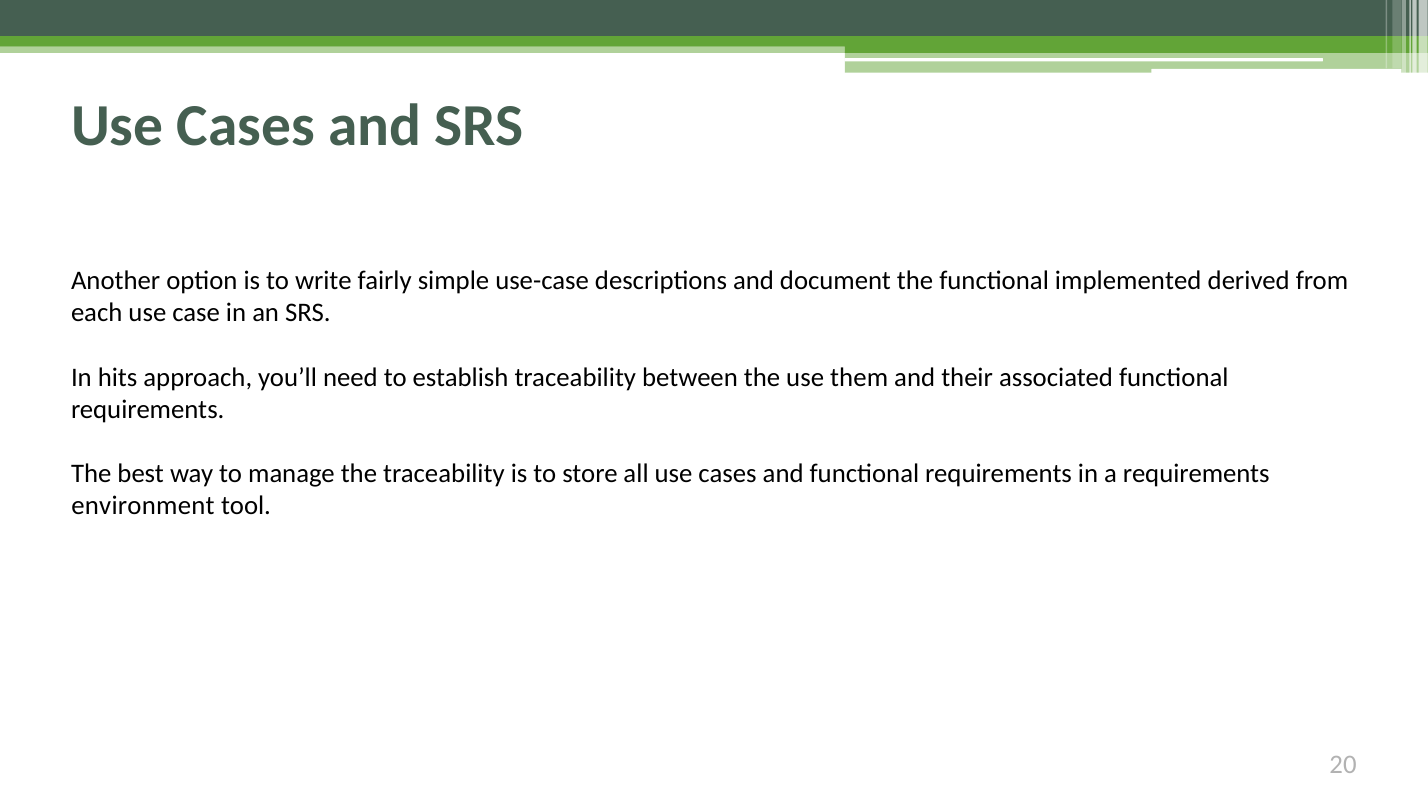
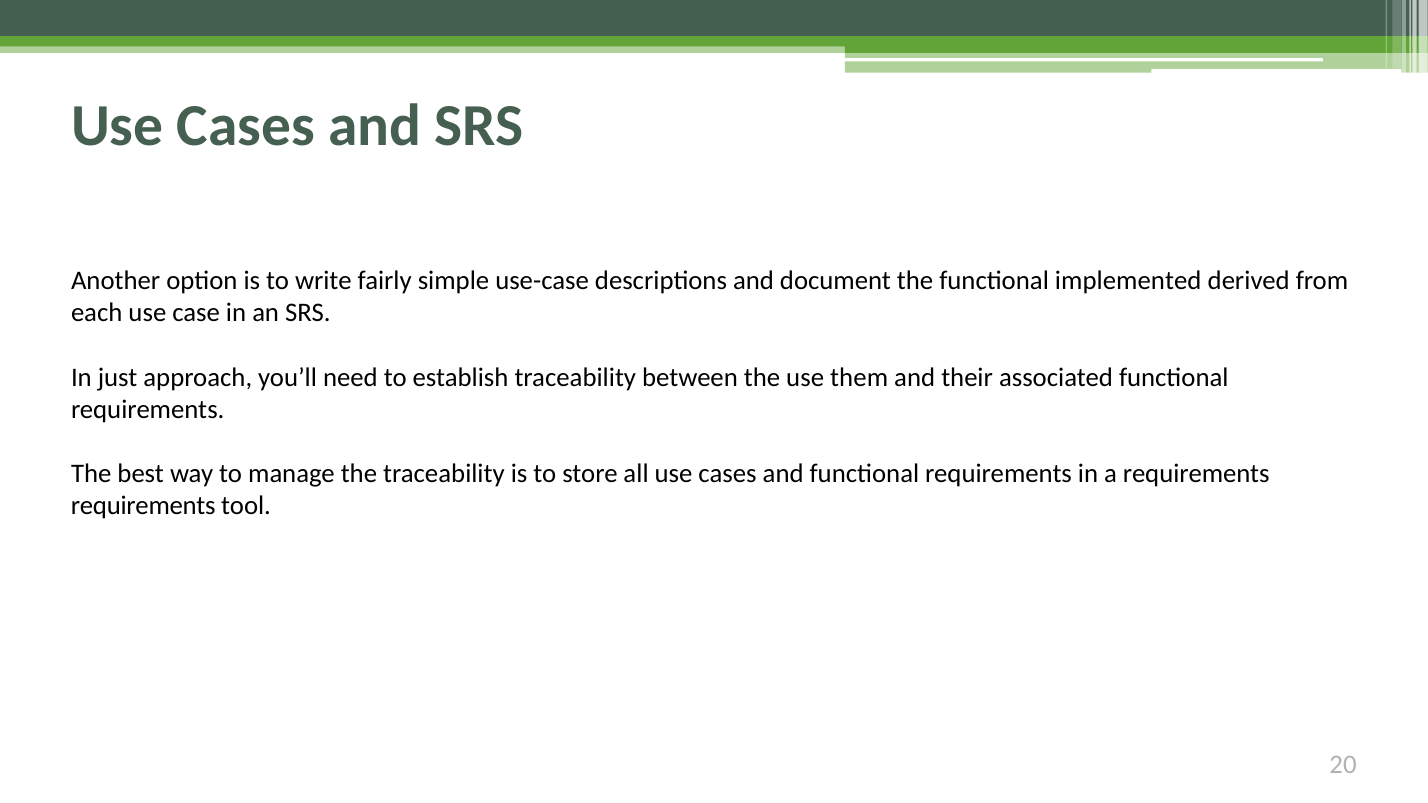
hits: hits -> just
environment at (143, 506): environment -> requirements
